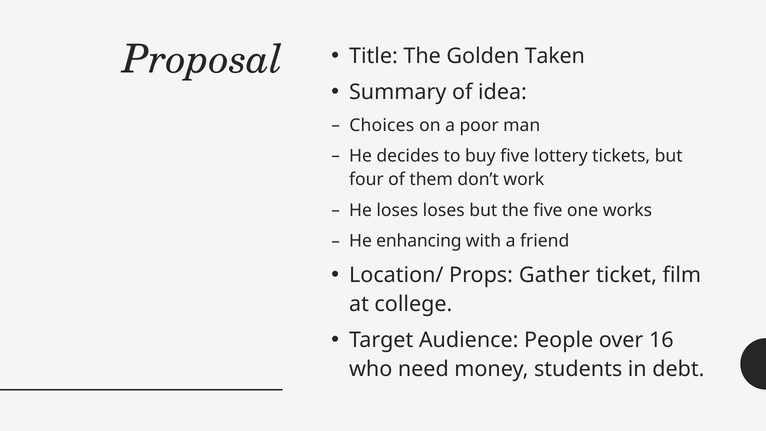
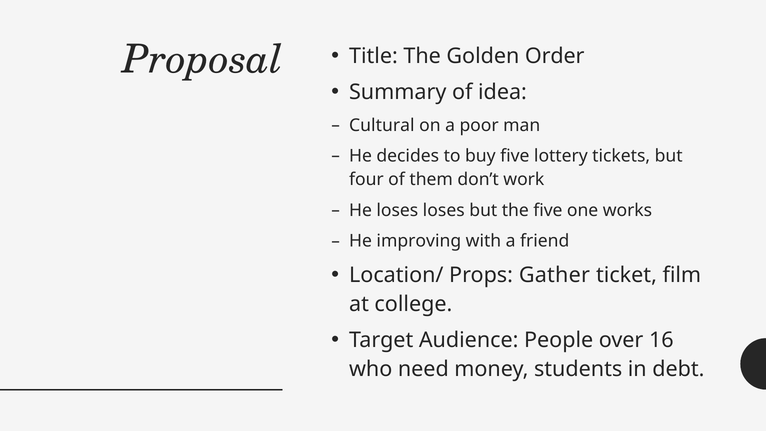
Taken: Taken -> Order
Choices: Choices -> Cultural
enhancing: enhancing -> improving
